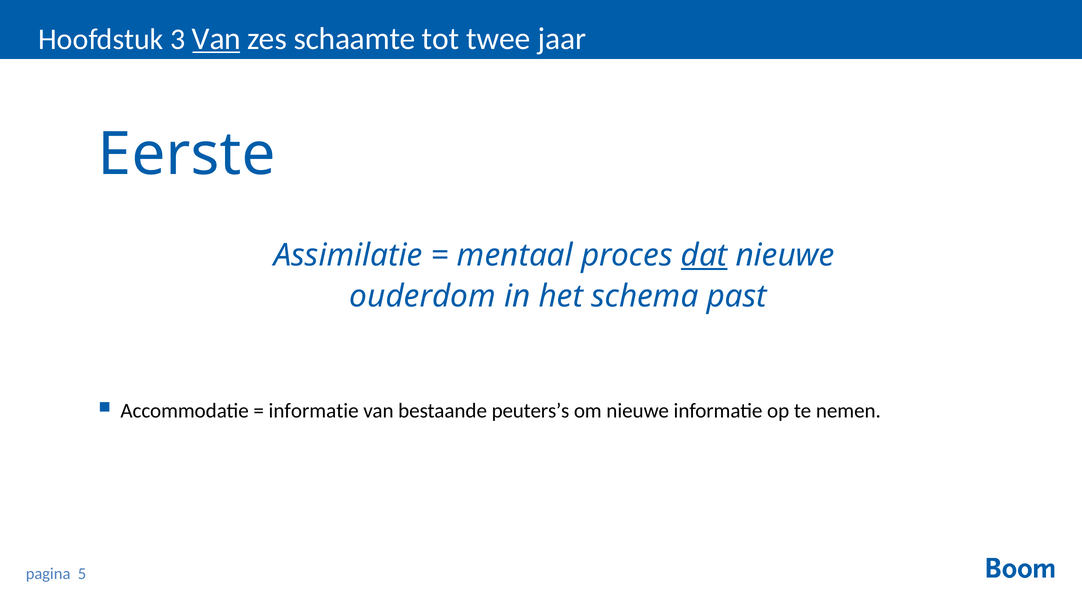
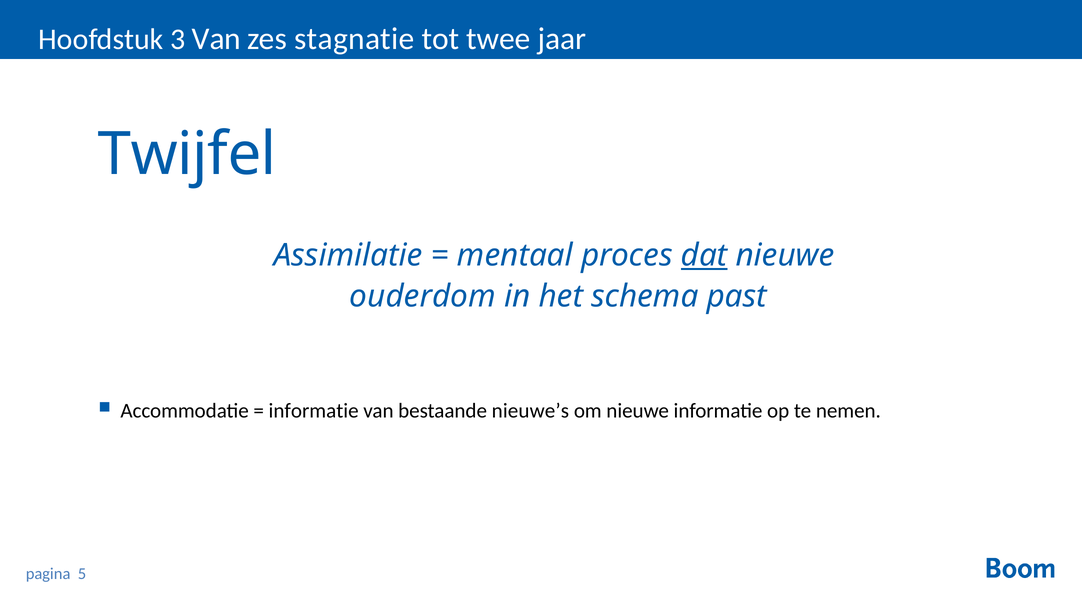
Van at (216, 39) underline: present -> none
schaamte: schaamte -> stagnatie
Eerste: Eerste -> Twijfel
peuters’s: peuters’s -> nieuwe’s
